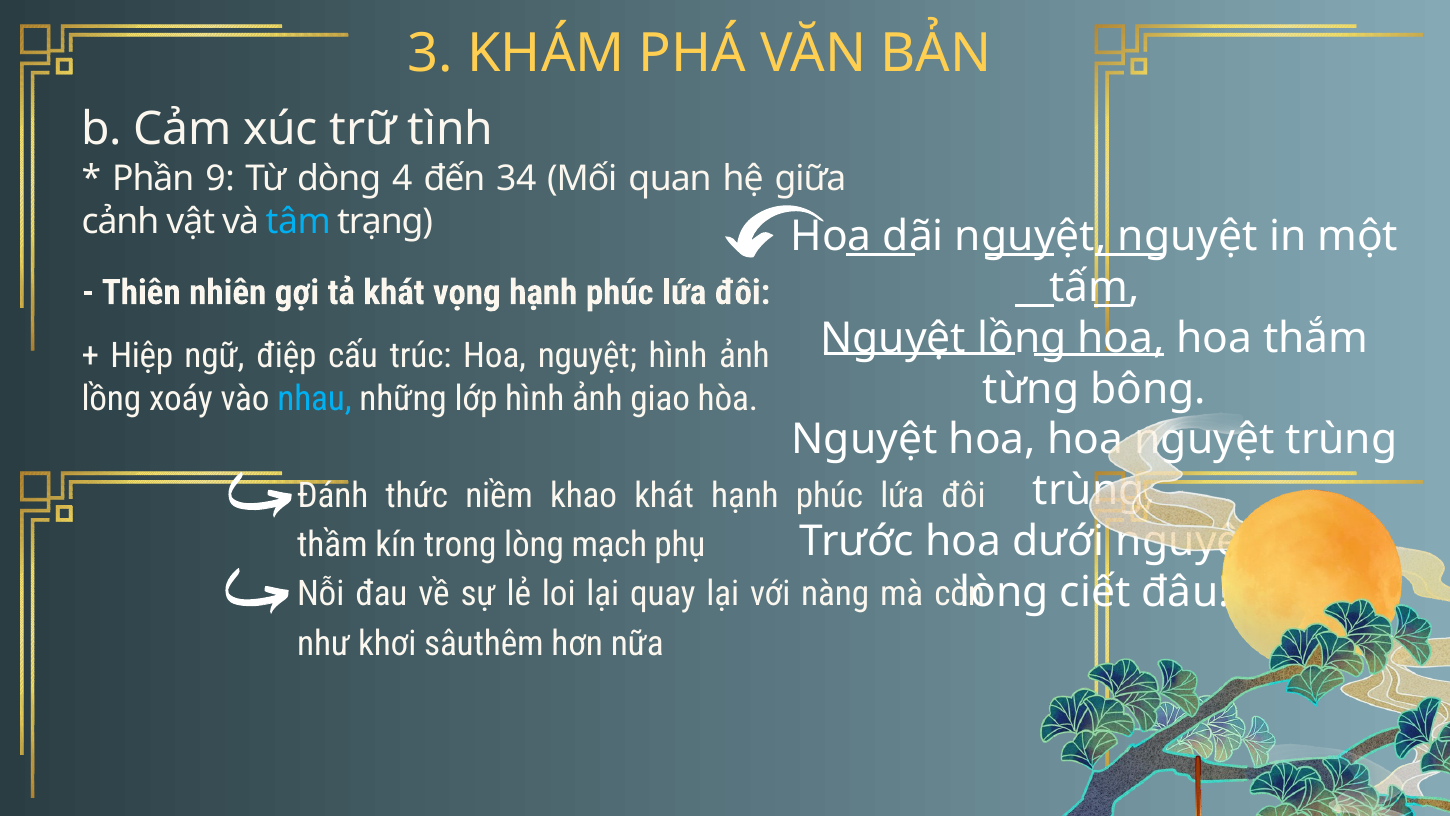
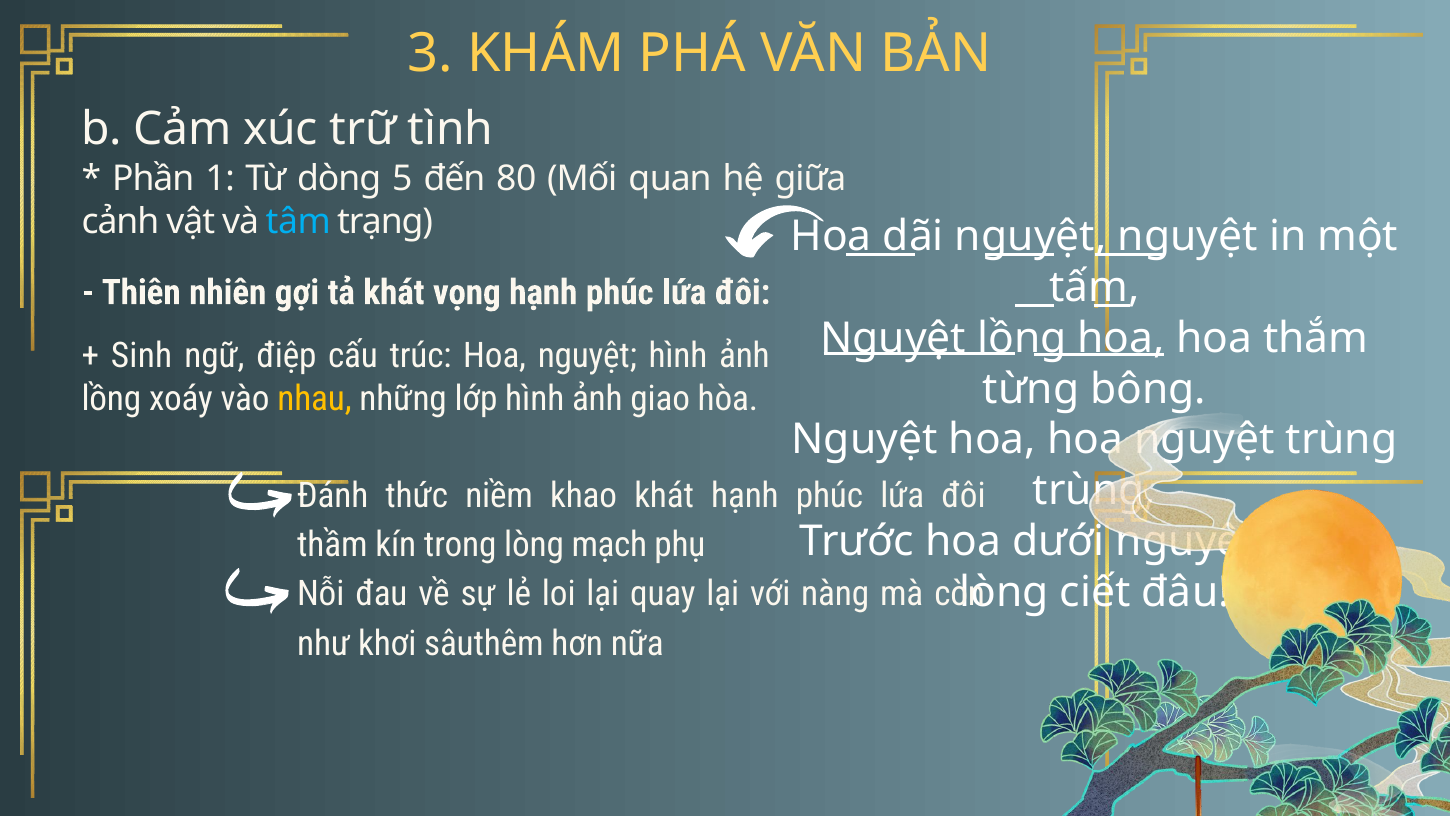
9: 9 -> 1
4: 4 -> 5
34: 34 -> 80
Hiệp: Hiệp -> Sinh
nhau colour: light blue -> yellow
